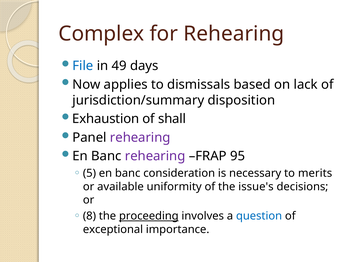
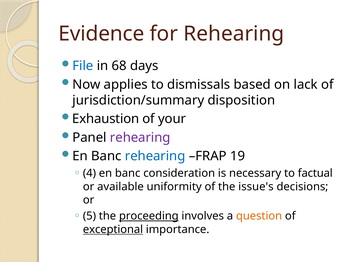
Complex: Complex -> Evidence
49: 49 -> 68
shall: shall -> your
rehearing at (155, 156) colour: purple -> blue
95: 95 -> 19
5: 5 -> 4
merits: merits -> factual
8: 8 -> 5
question colour: blue -> orange
exceptional underline: none -> present
